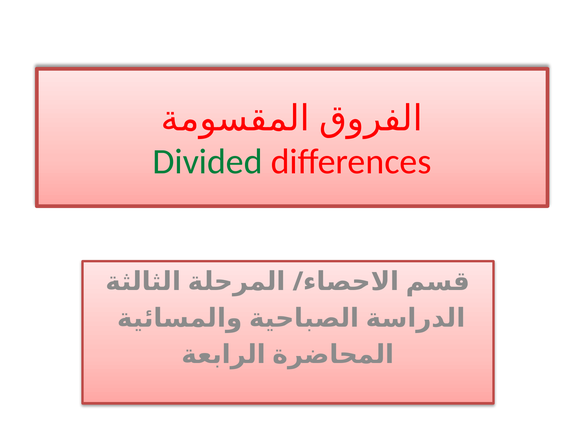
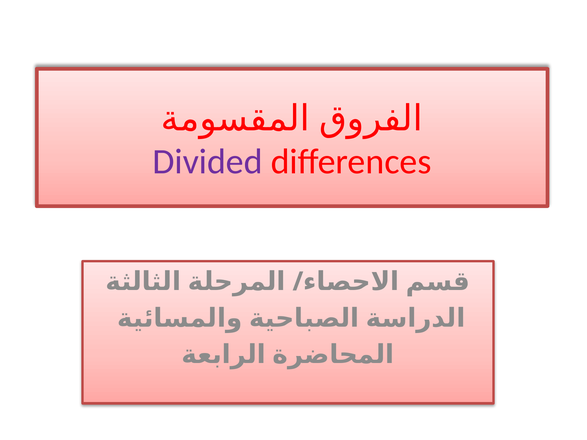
Divided colour: green -> purple
